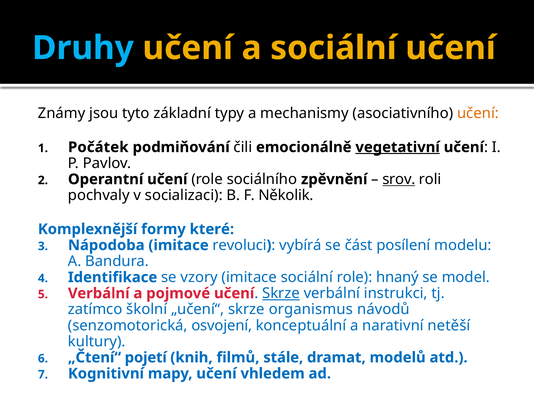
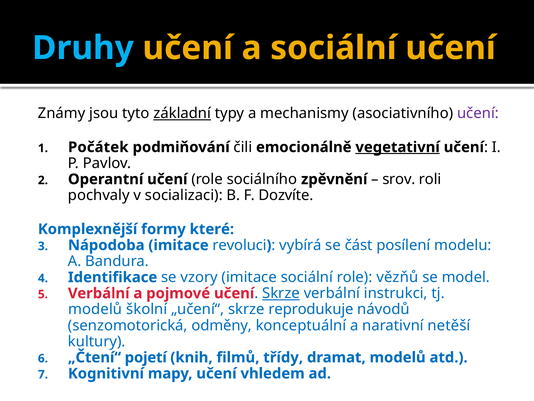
základní underline: none -> present
učení at (478, 113) colour: orange -> purple
srov underline: present -> none
Několik: Několik -> Dozvíte
hnaný: hnaný -> vězňů
zatímco at (95, 309): zatímco -> modelů
organismus: organismus -> reprodukuje
osvojení: osvojení -> odměny
stále: stále -> třídy
